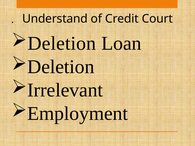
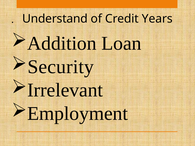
Court: Court -> Years
Deletion at (62, 43): Deletion -> Addition
Deletion at (61, 67): Deletion -> Security
